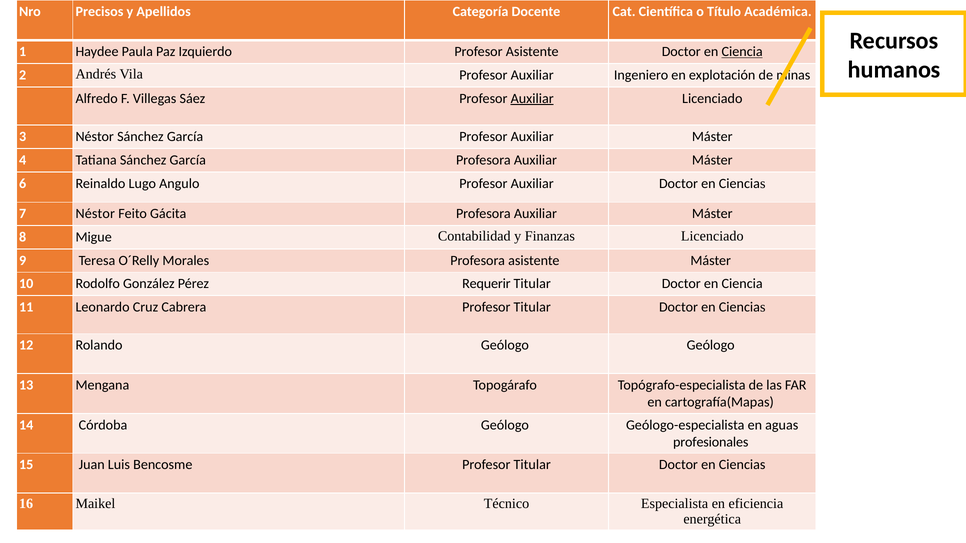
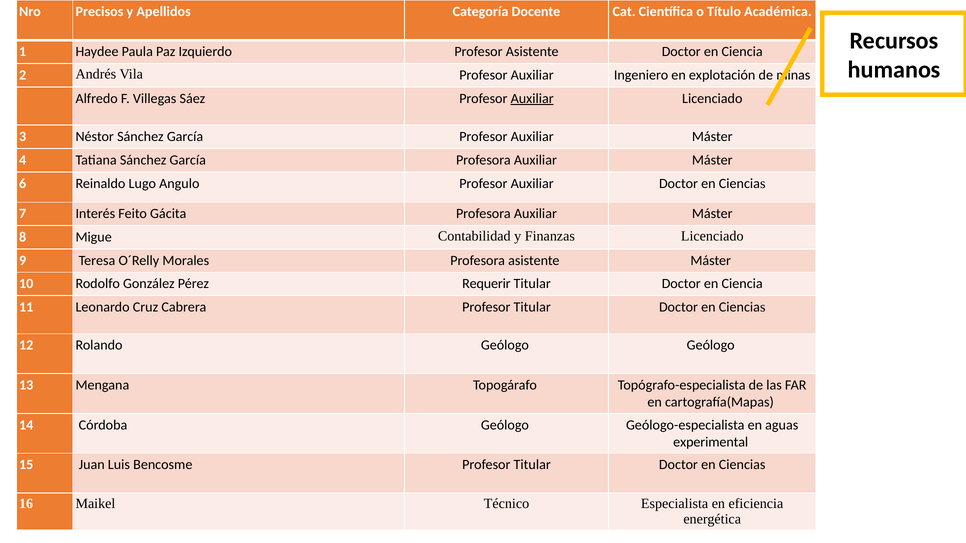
Ciencia at (742, 52) underline: present -> none
7 Néstor: Néstor -> Interés
profesionales: profesionales -> experimental
